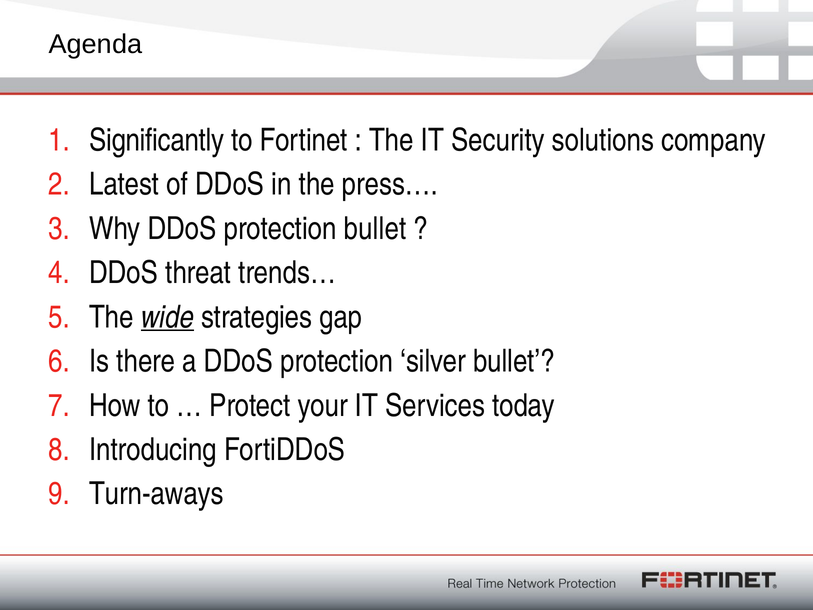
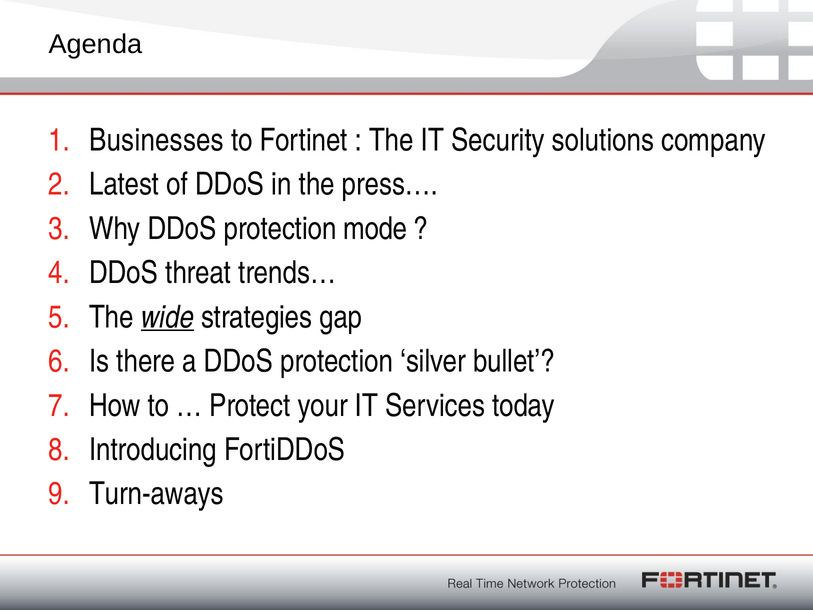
Significantly: Significantly -> Businesses
protection bullet: bullet -> mode
